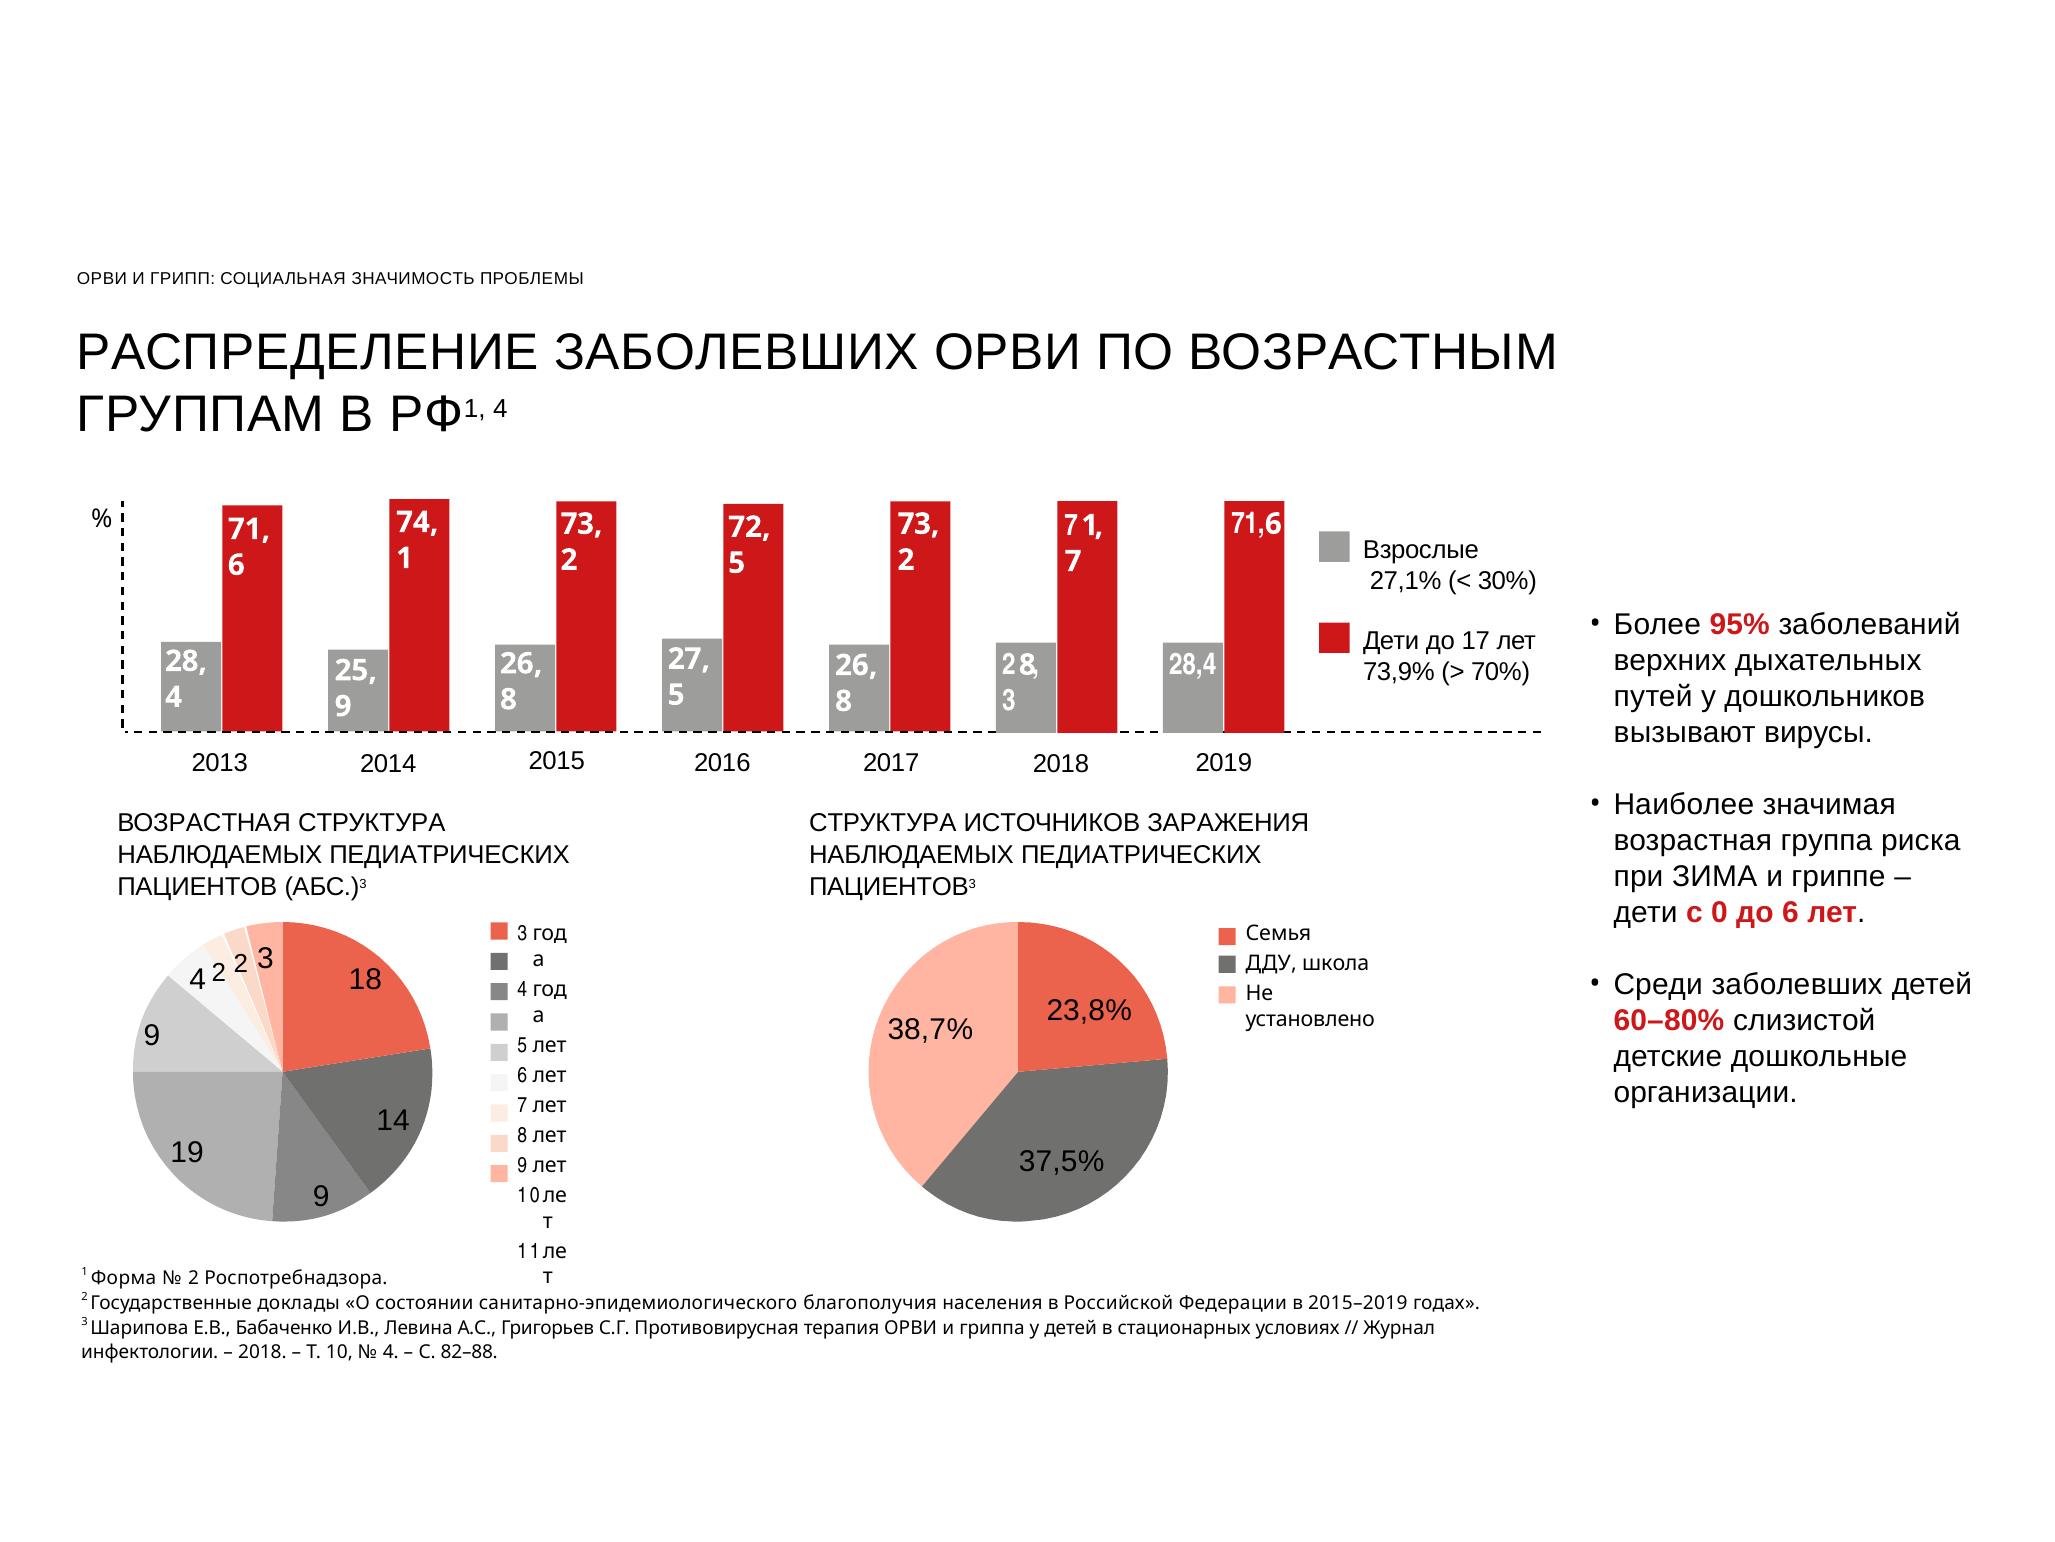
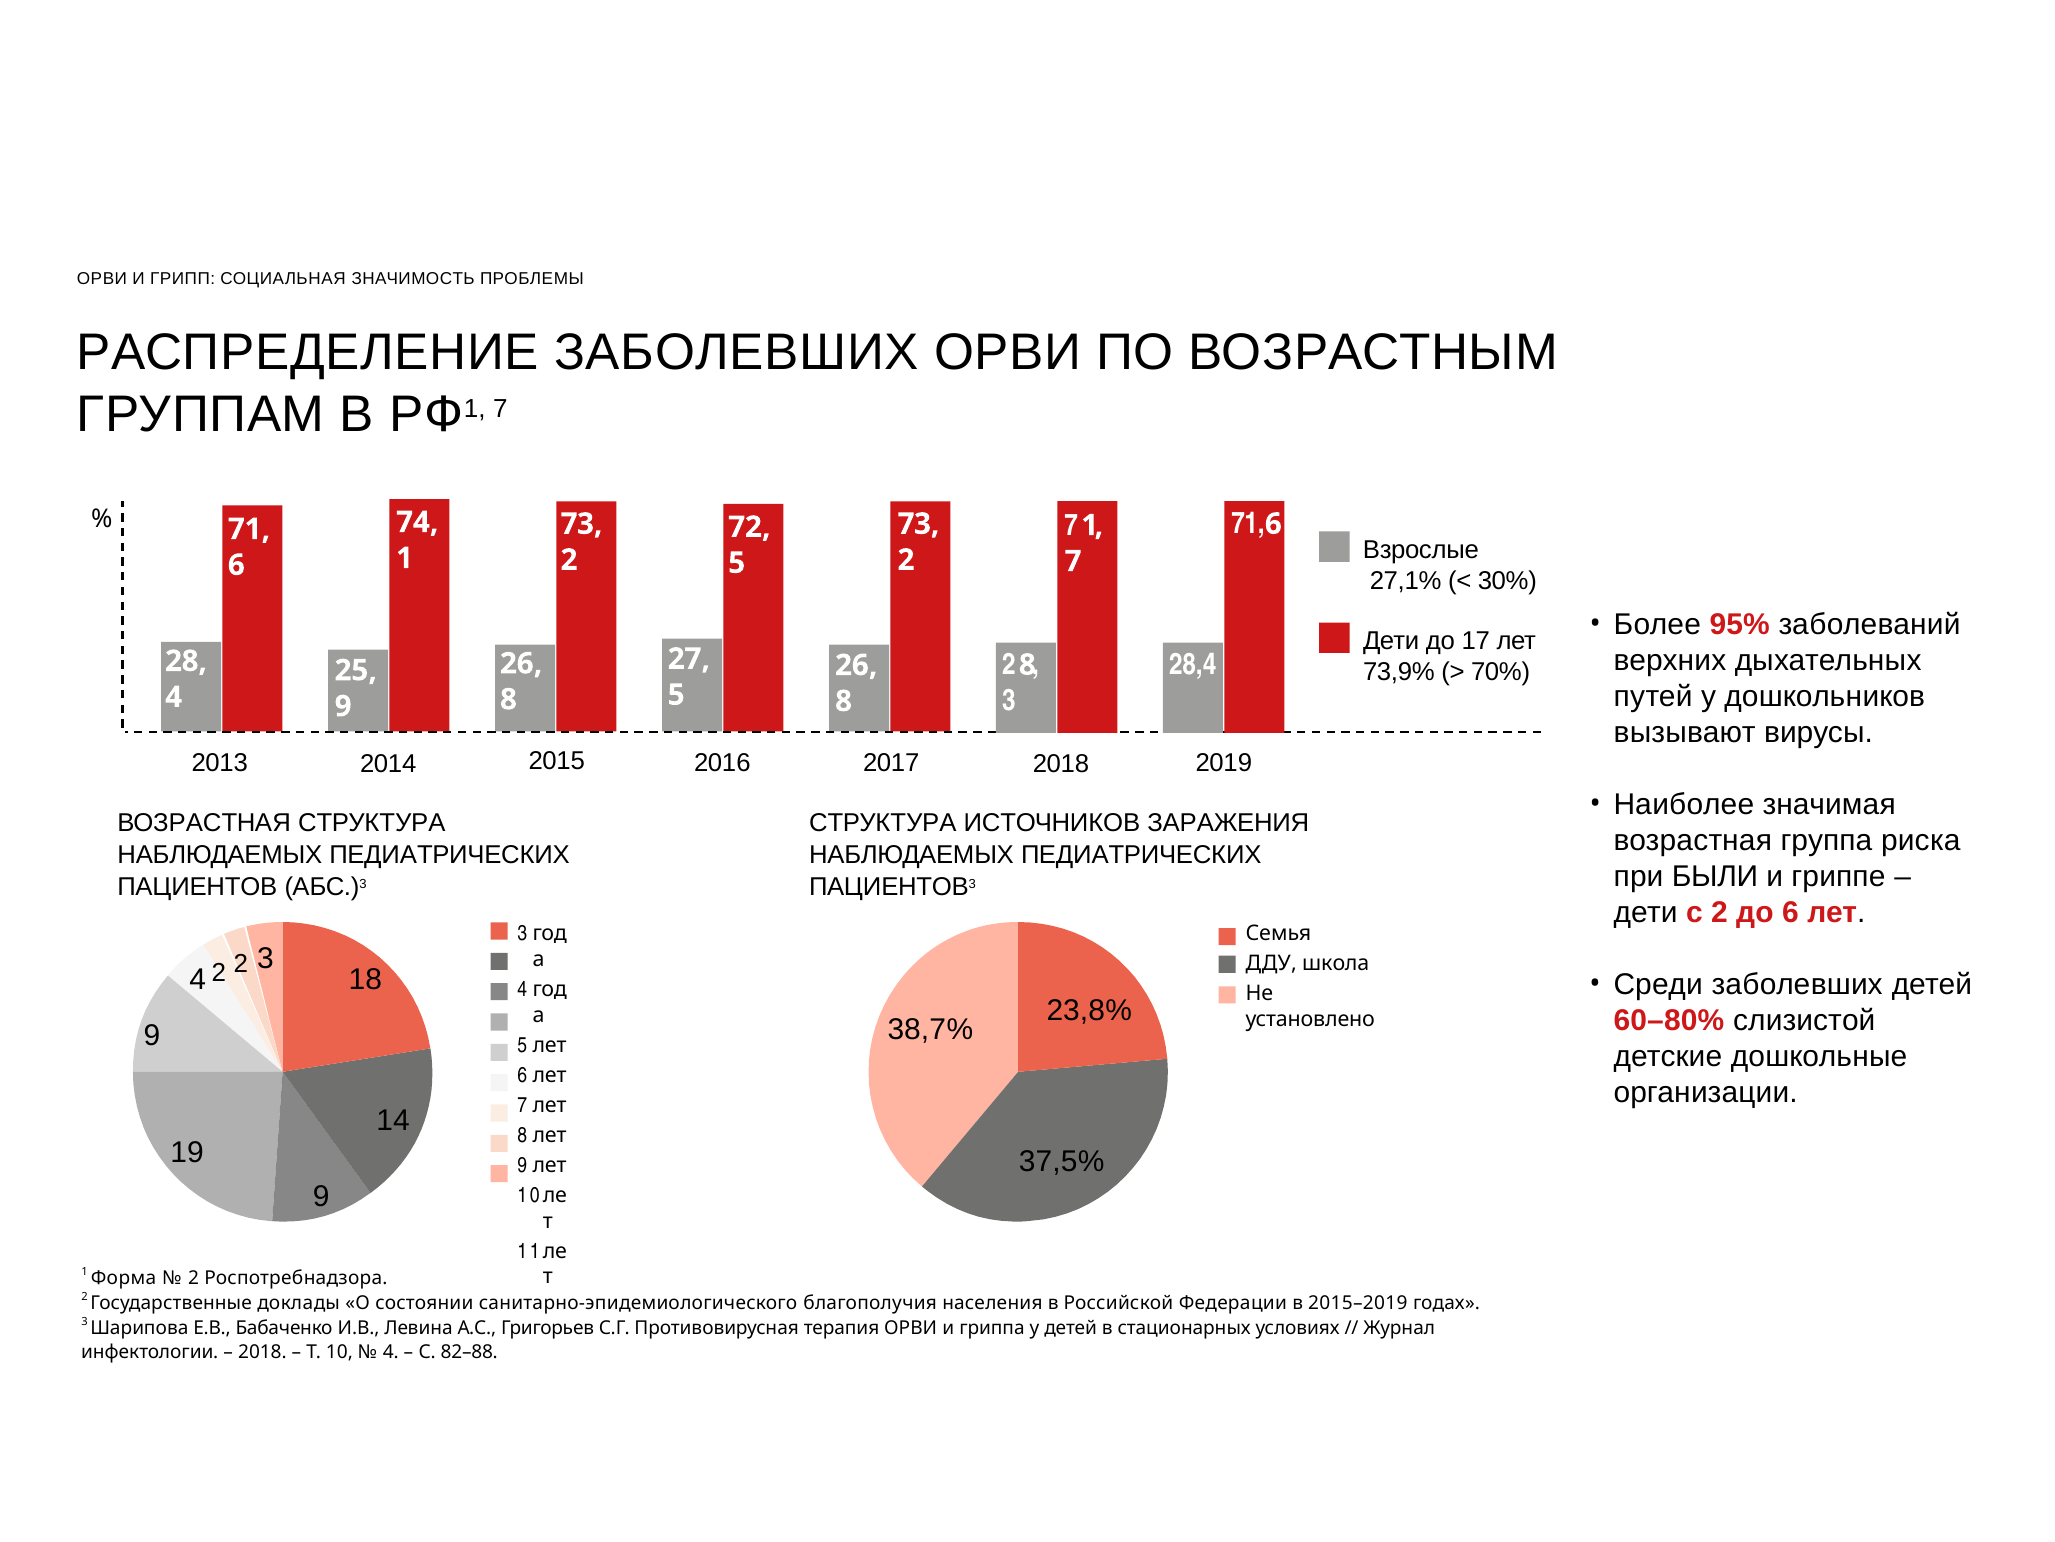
4 at (500, 409): 4 -> 7
ЗИМА: ЗИМА -> БЫЛИ
c 0: 0 -> 2
